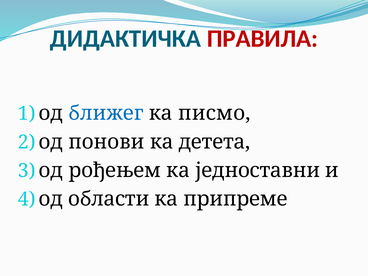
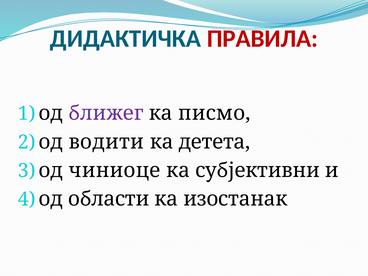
ближег colour: blue -> purple
понови: понови -> водити
рођењем: рођењем -> чиниоце
једноставни: једноставни -> субјективни
припреме: припреме -> изостанак
